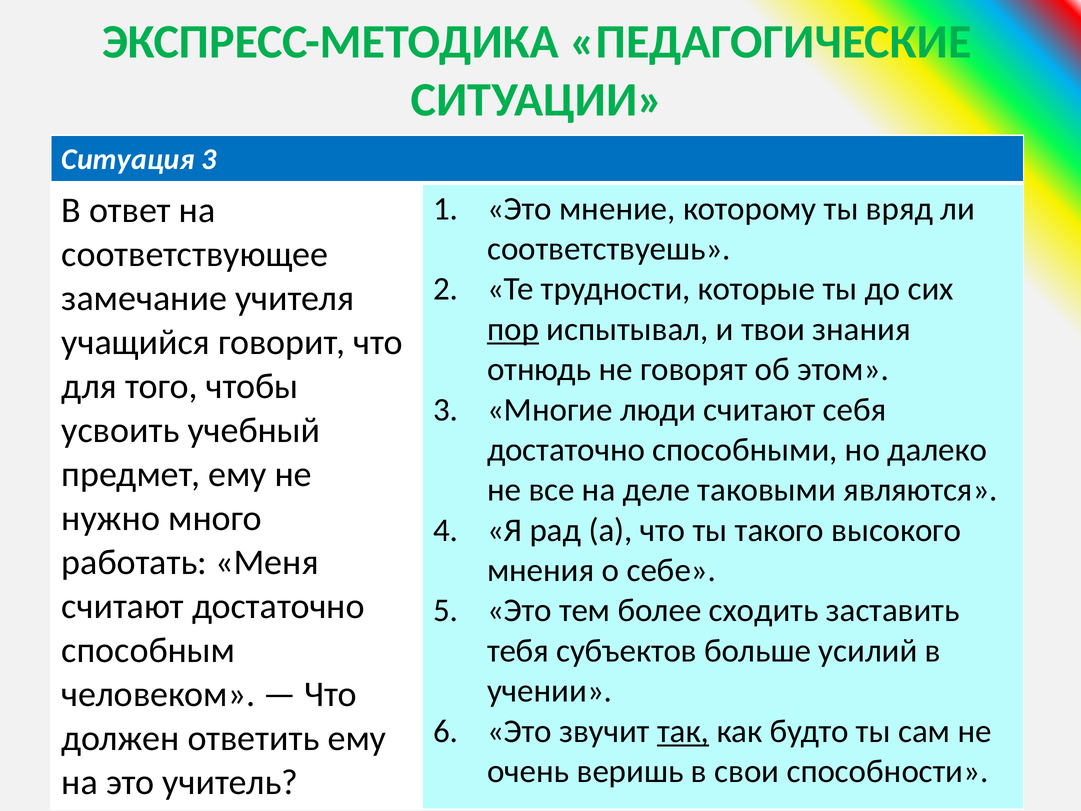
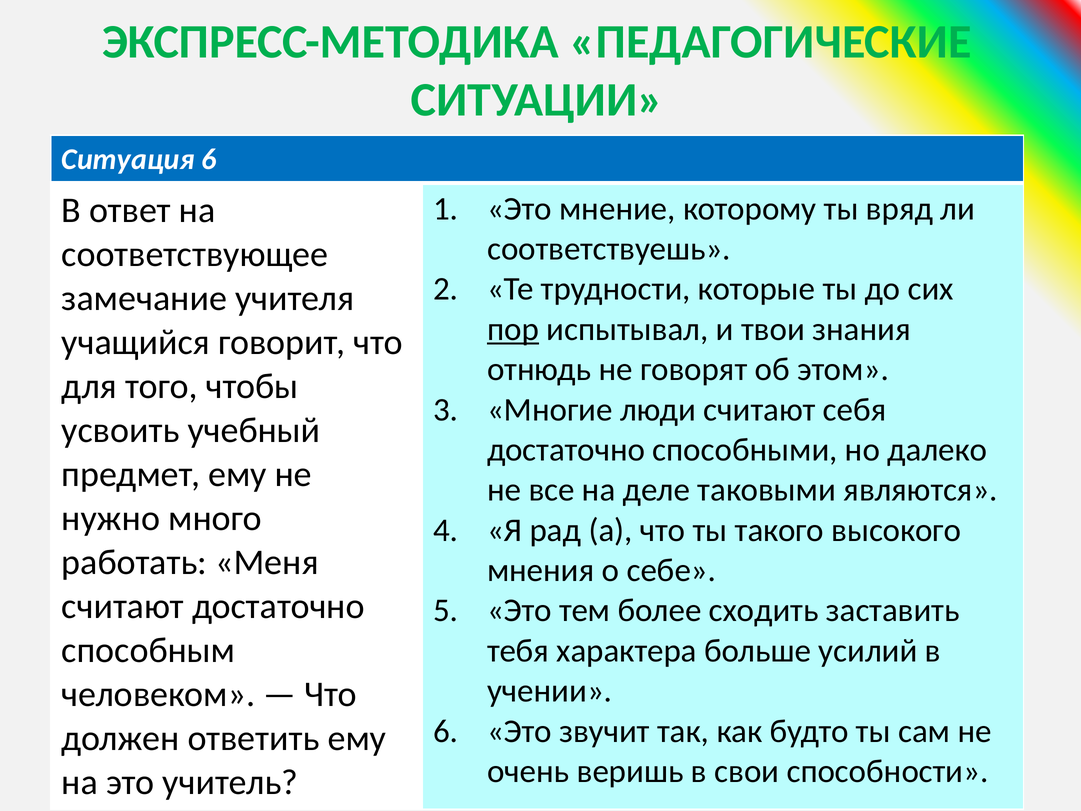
Ситуация 3: 3 -> 6
субъектов: субъектов -> характера
так underline: present -> none
